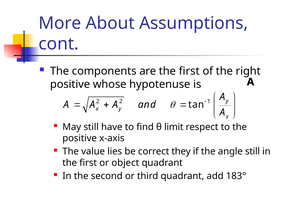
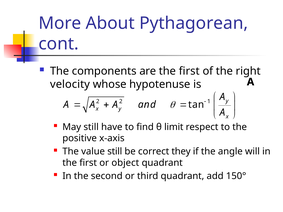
Assumptions: Assumptions -> Pythagorean
positive at (70, 84): positive -> velocity
value lies: lies -> still
angle still: still -> will
183°: 183° -> 150°
